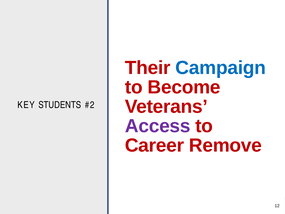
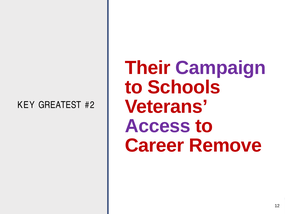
Campaign colour: blue -> purple
Become: Become -> Schools
STUDENTS: STUDENTS -> GREATEST
